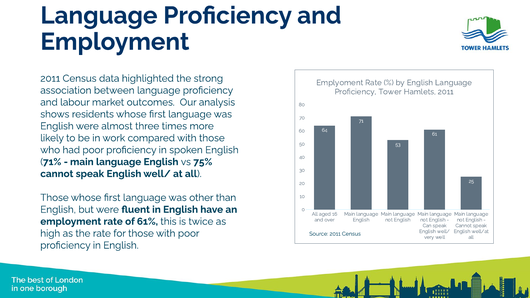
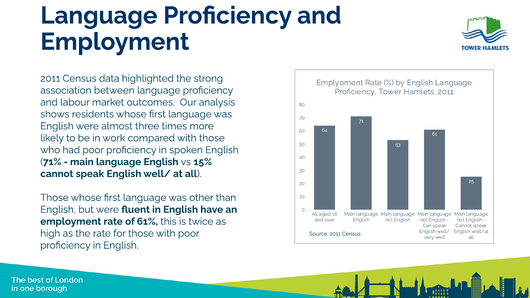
75%: 75% -> 15%
